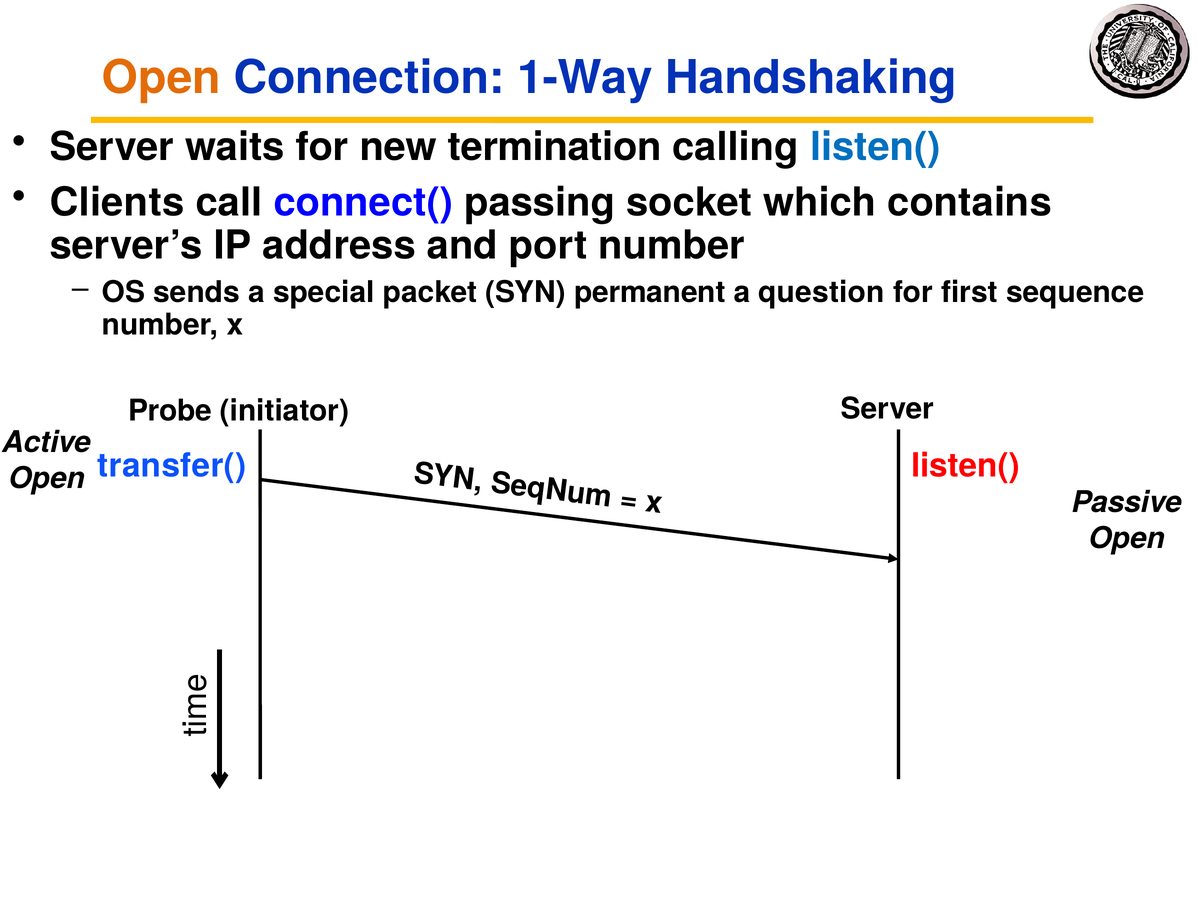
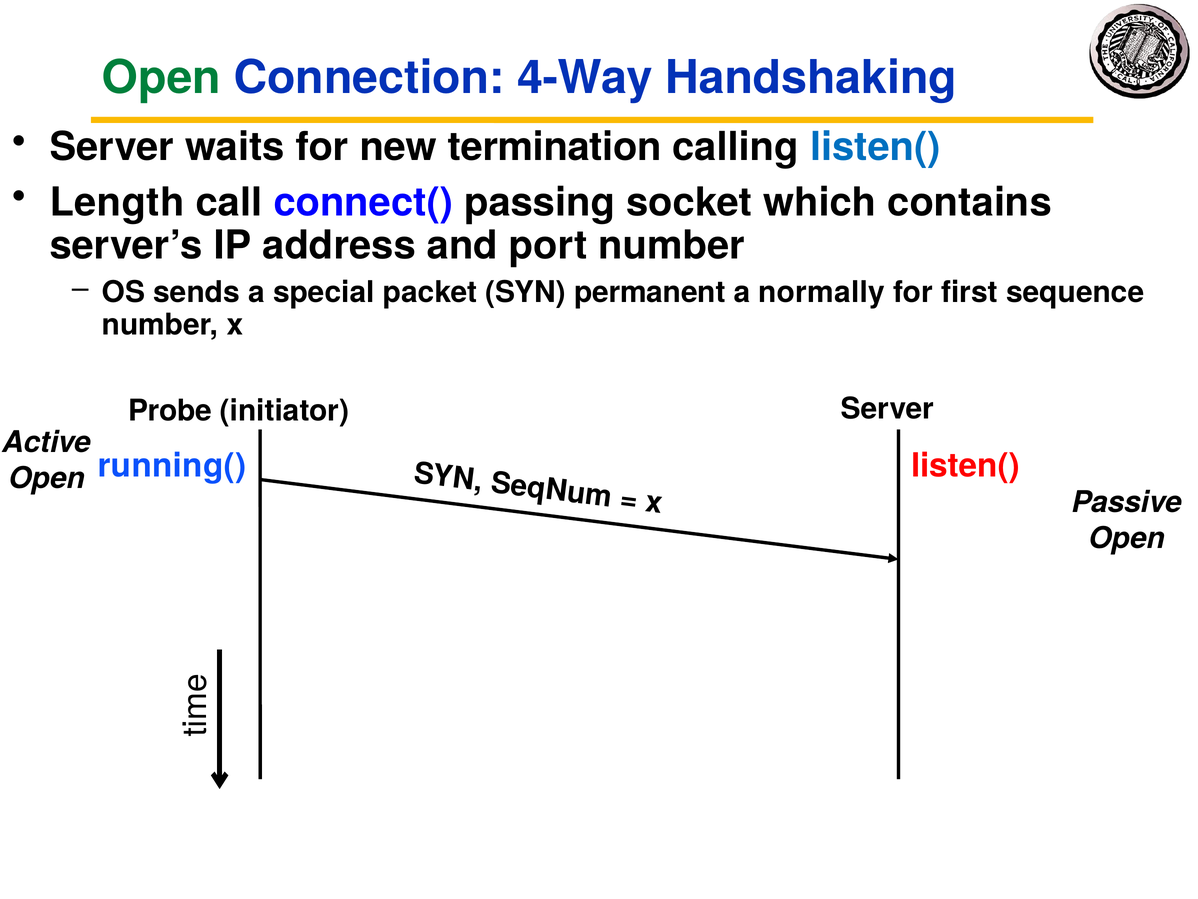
Open at (161, 78) colour: orange -> green
1-Way: 1-Way -> 4-Way
Clients: Clients -> Length
question: question -> normally
transfer(: transfer( -> running(
